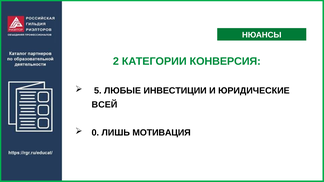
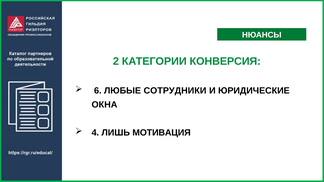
5: 5 -> 6
ИНВЕСТИЦИИ: ИНВЕСТИЦИИ -> СОТРУДНИКИ
ВСЕЙ: ВСЕЙ -> ОКНА
0: 0 -> 4
